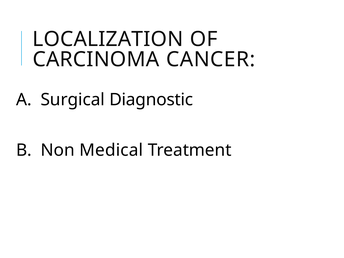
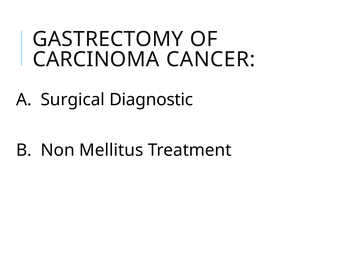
LOCALIZATION: LOCALIZATION -> GASTRECTOMY
Medical: Medical -> Mellitus
